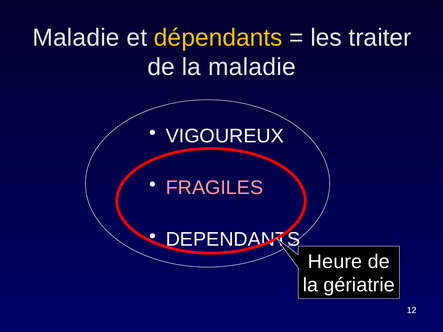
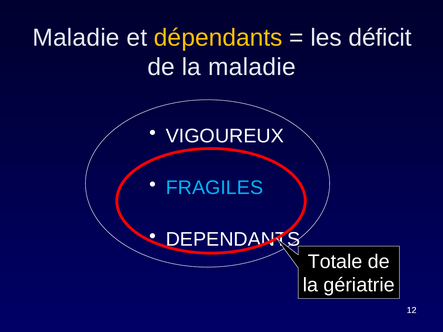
traiter: traiter -> déficit
FRAGILES colour: pink -> light blue
Heure: Heure -> Totale
